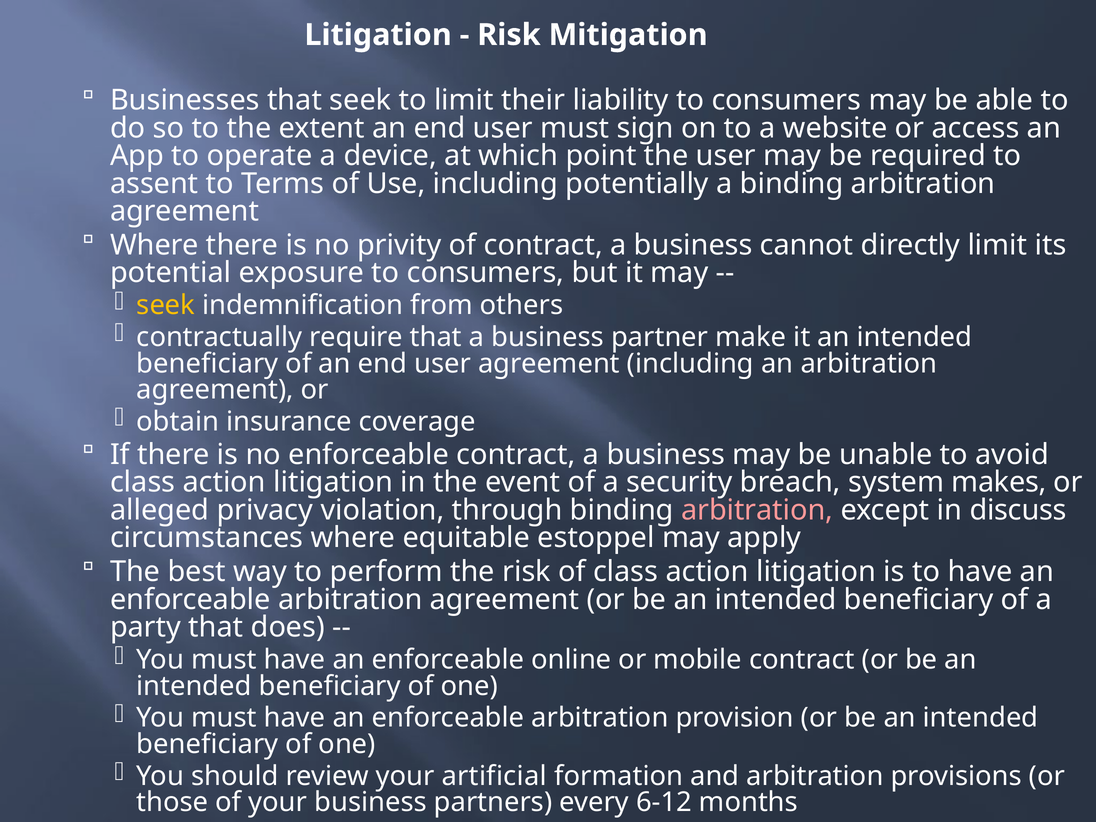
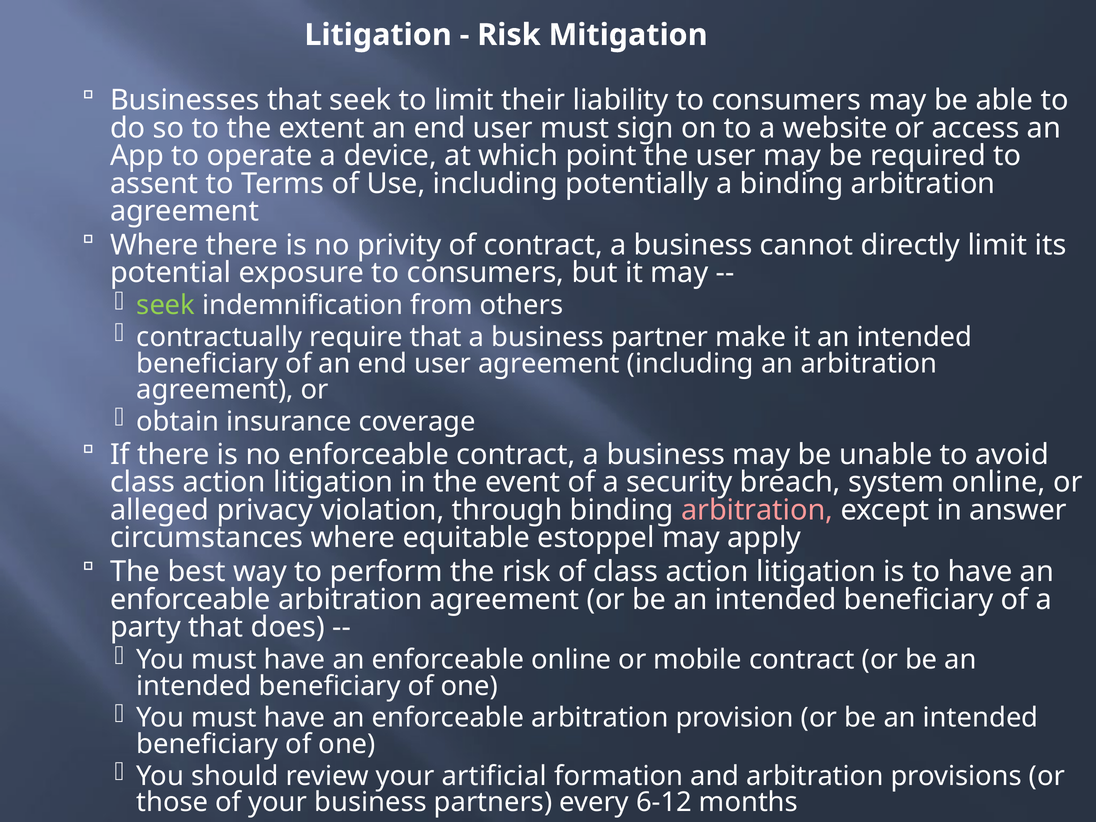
seek at (166, 305) colour: yellow -> light green
system makes: makes -> online
discuss: discuss -> answer
